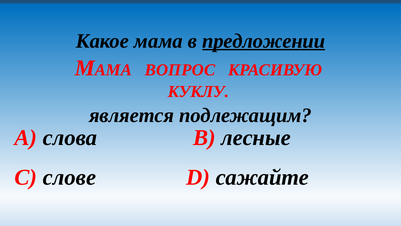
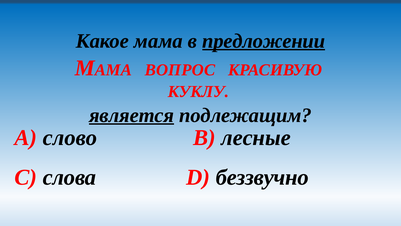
является underline: none -> present
слова: слова -> слово
слове: слове -> слова
сажайте: сажайте -> беззвучно
